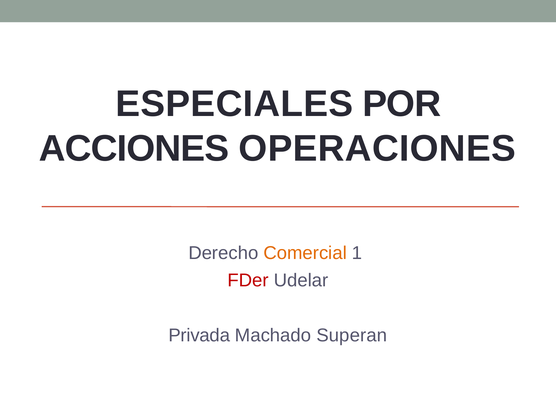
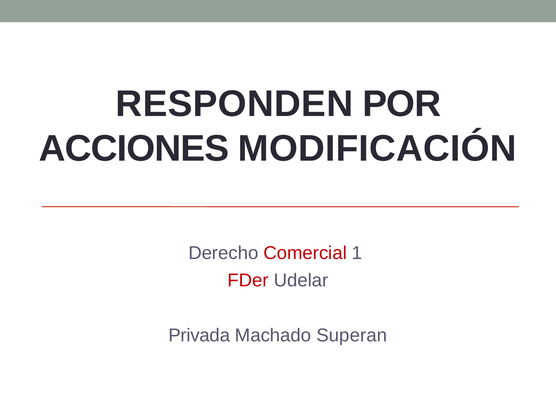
ESPECIALES: ESPECIALES -> RESPONDEN
OPERACIONES: OPERACIONES -> MODIFICACIÓN
Comercial colour: orange -> red
